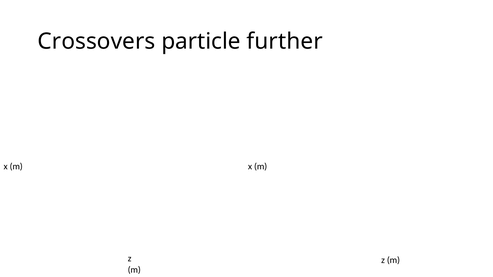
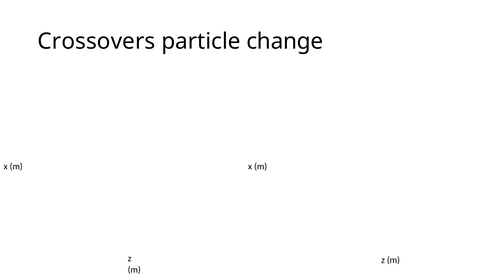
further: further -> change
